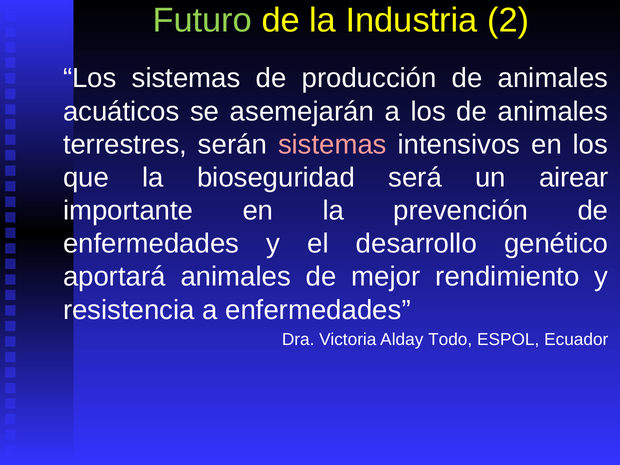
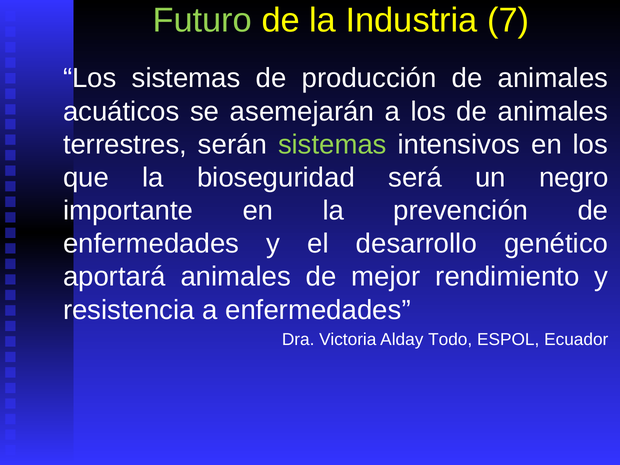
2: 2 -> 7
sistemas at (332, 145) colour: pink -> light green
airear: airear -> negro
